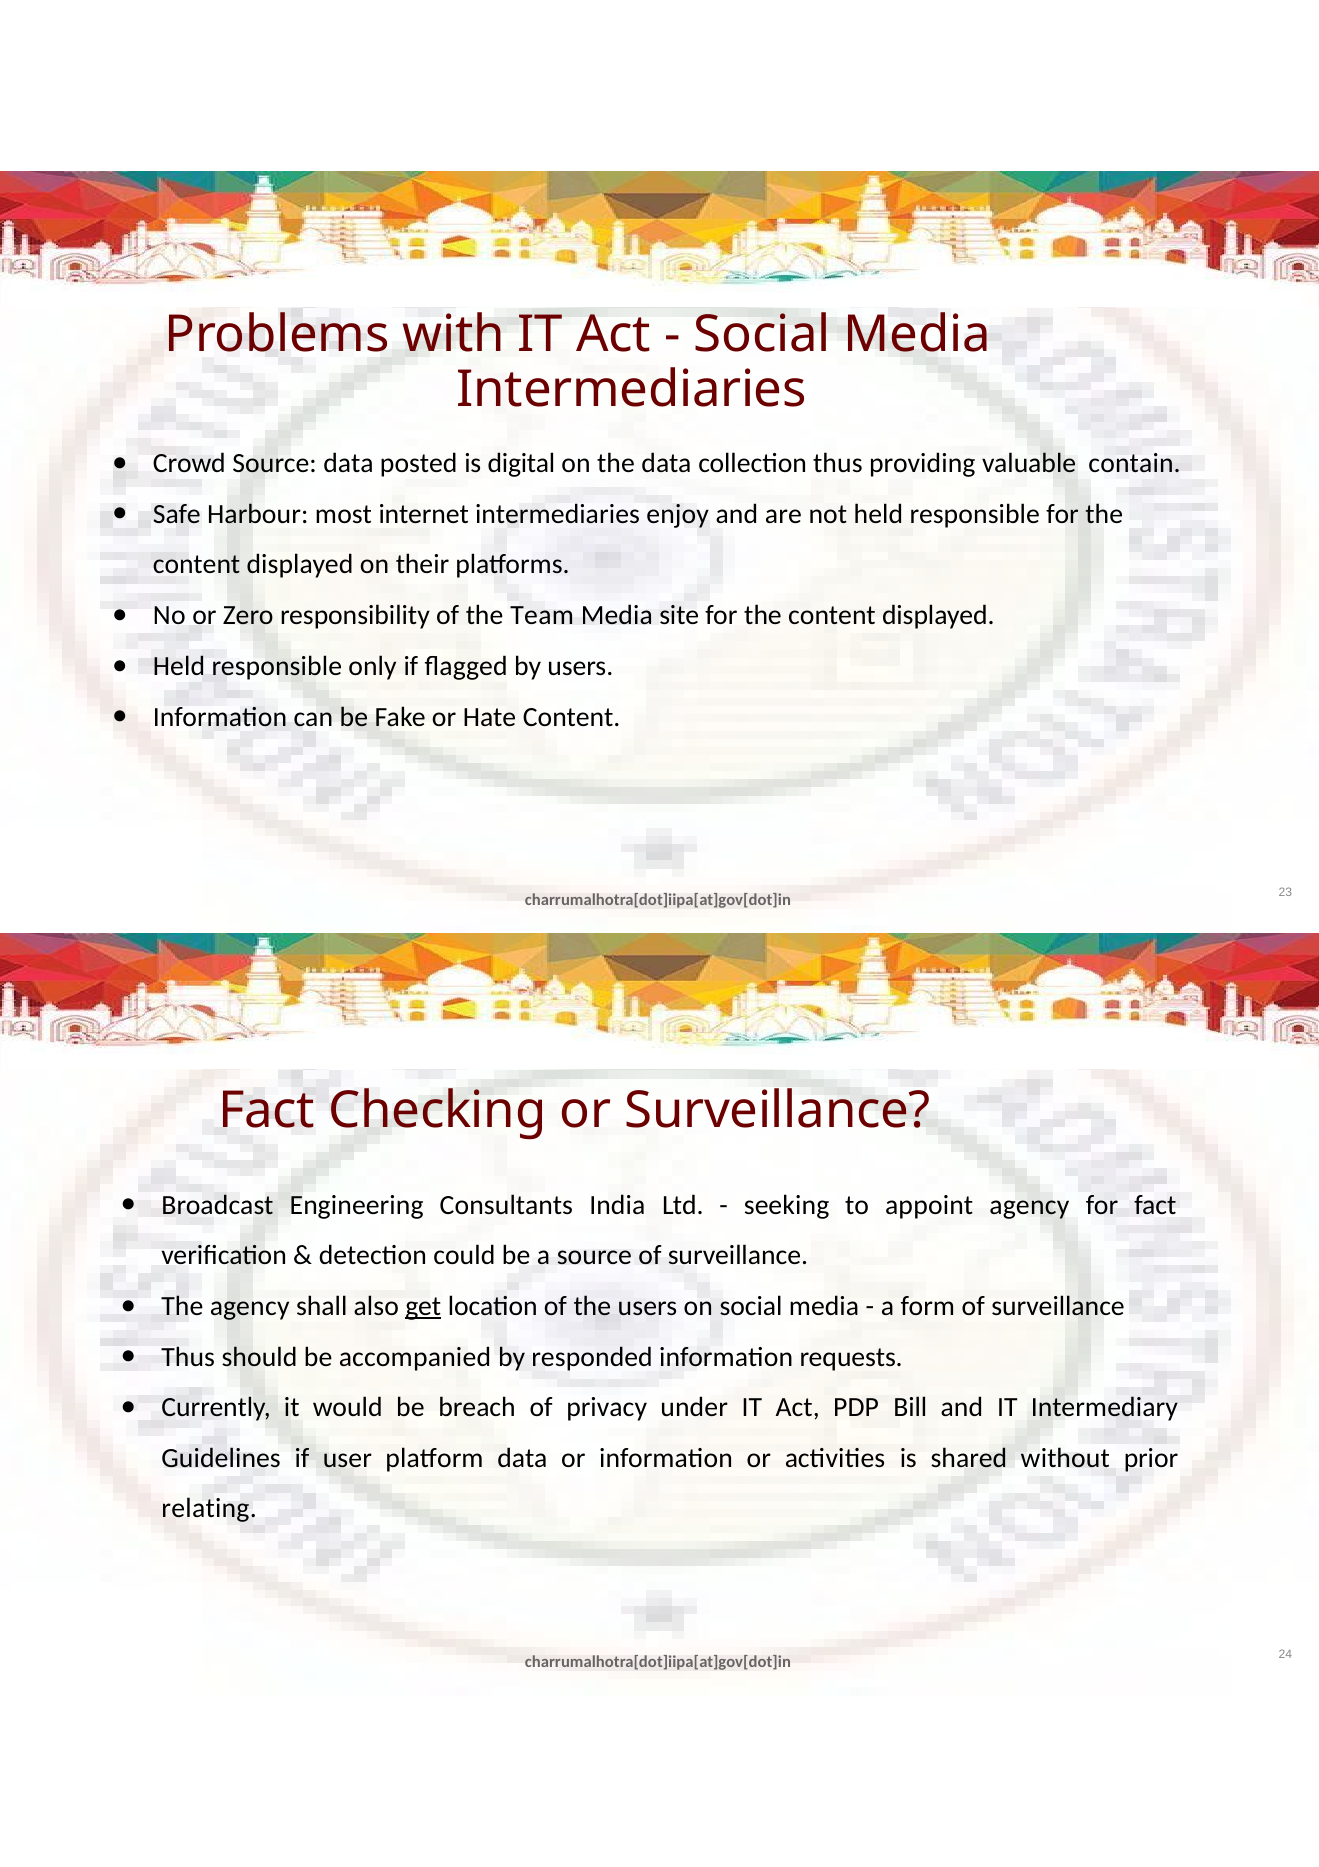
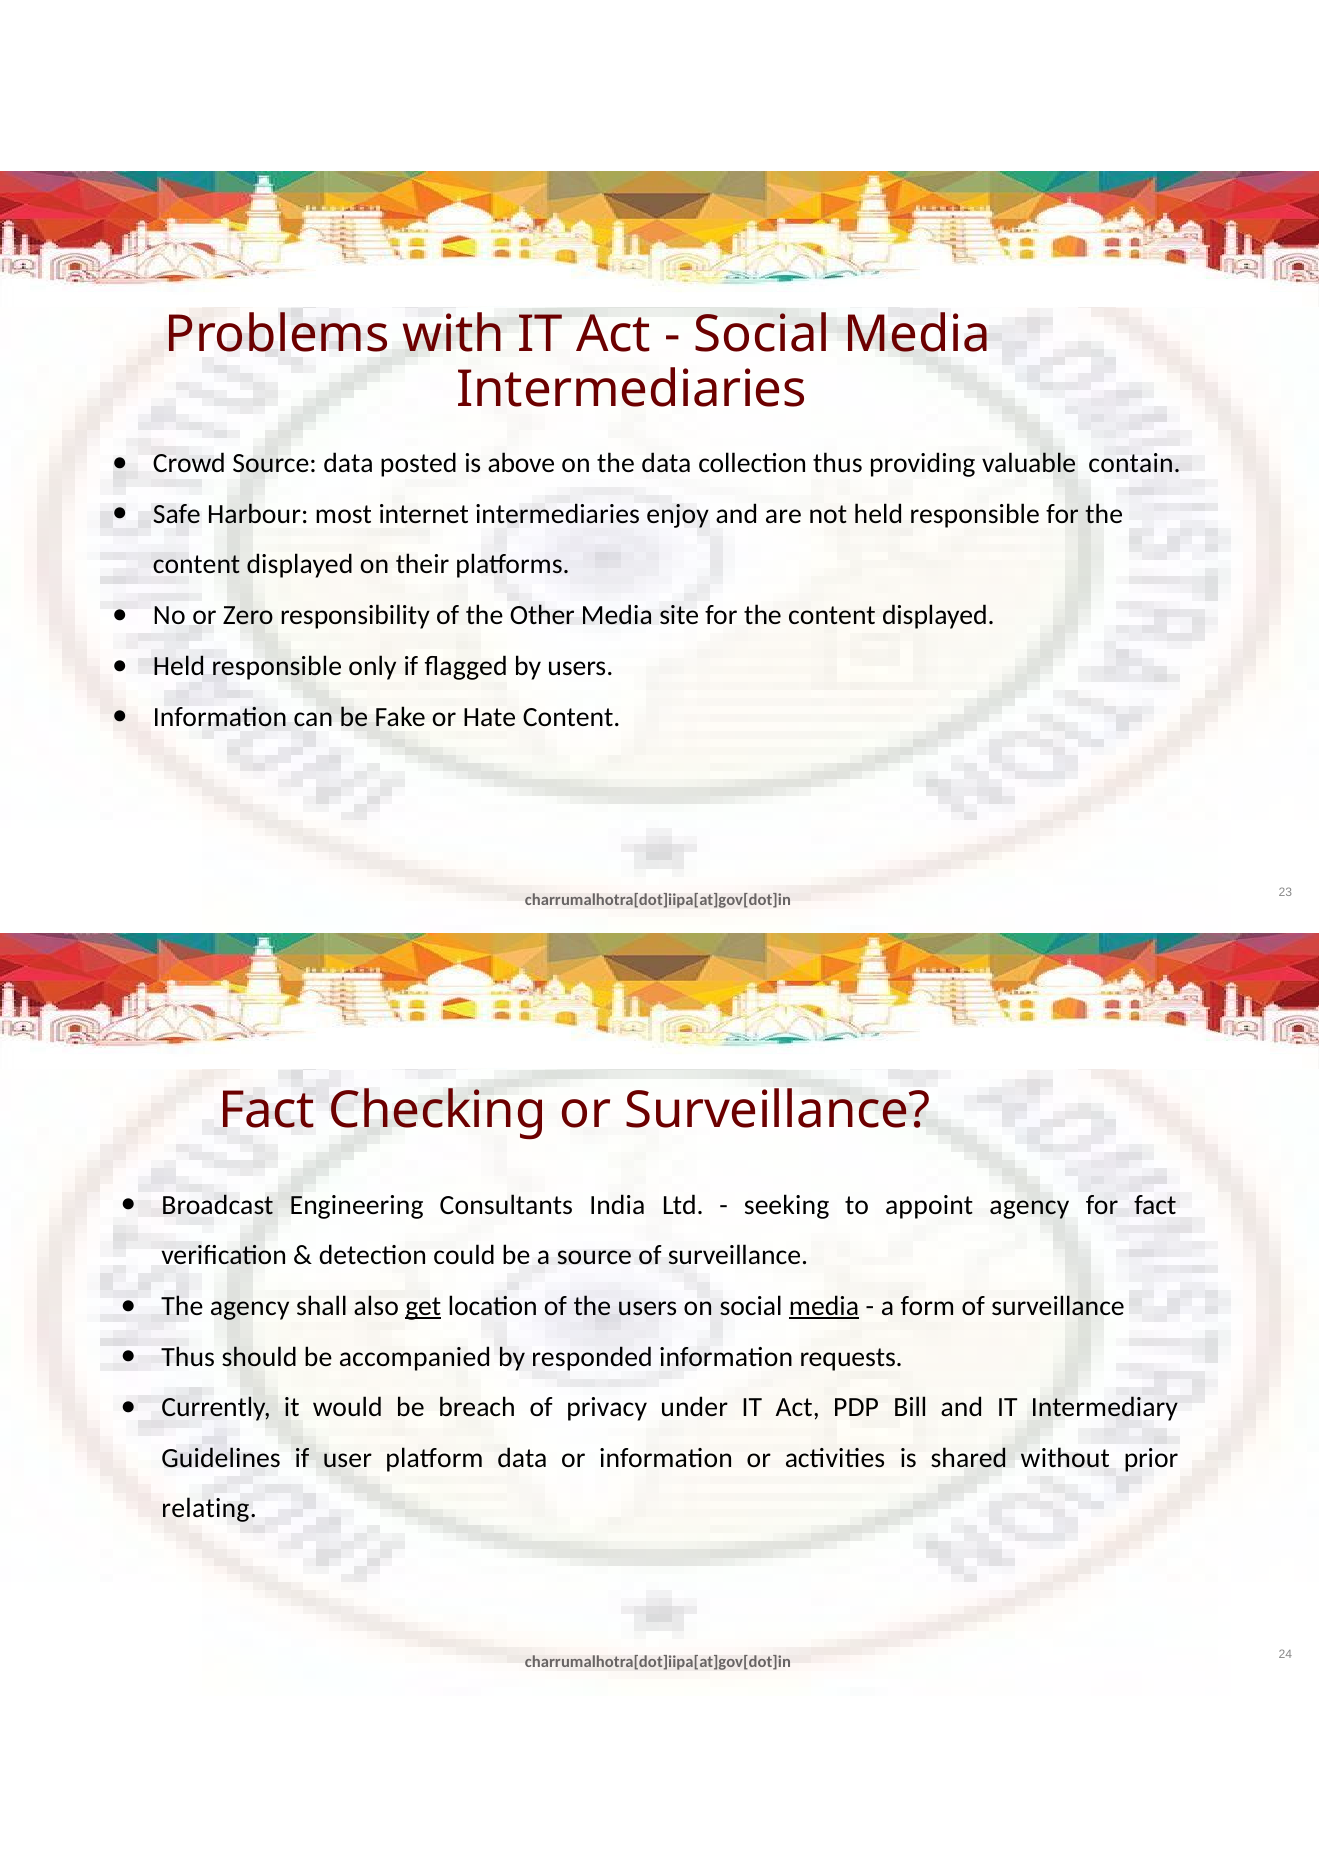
digital: digital -> above
Team: Team -> Other
media at (824, 1306) underline: none -> present
